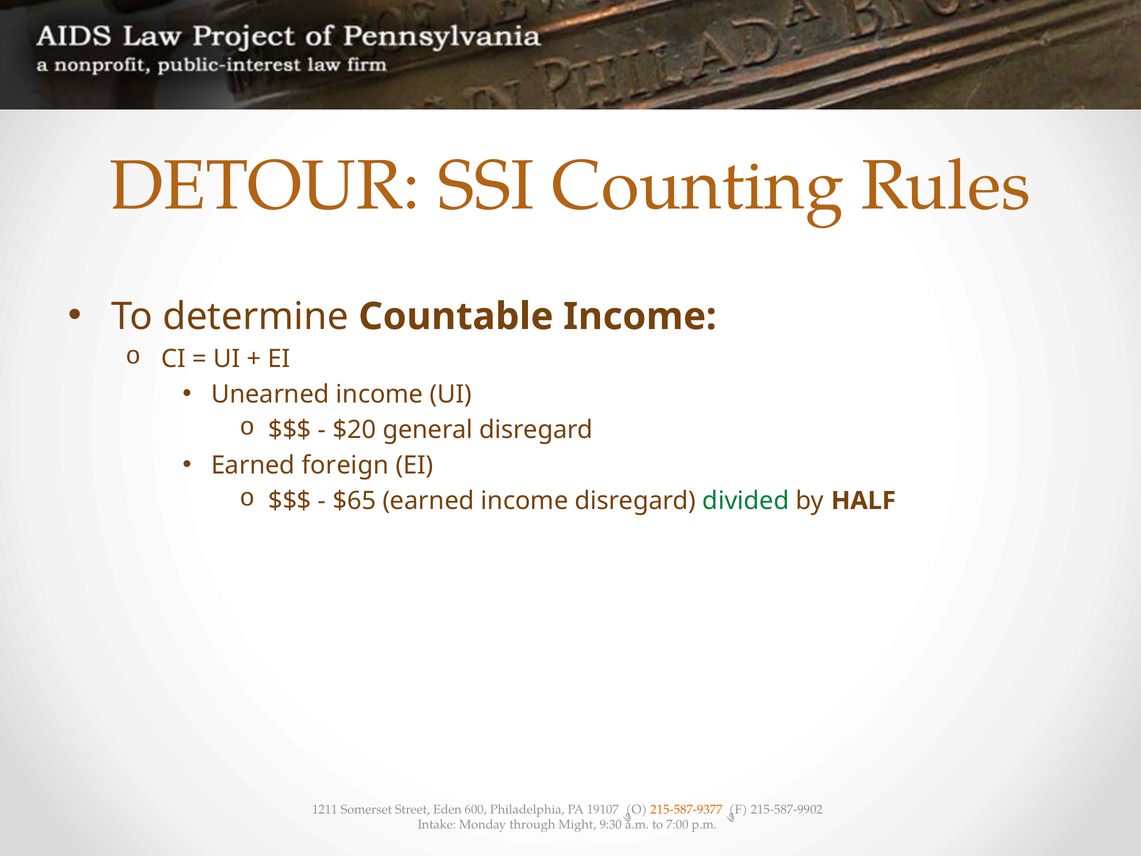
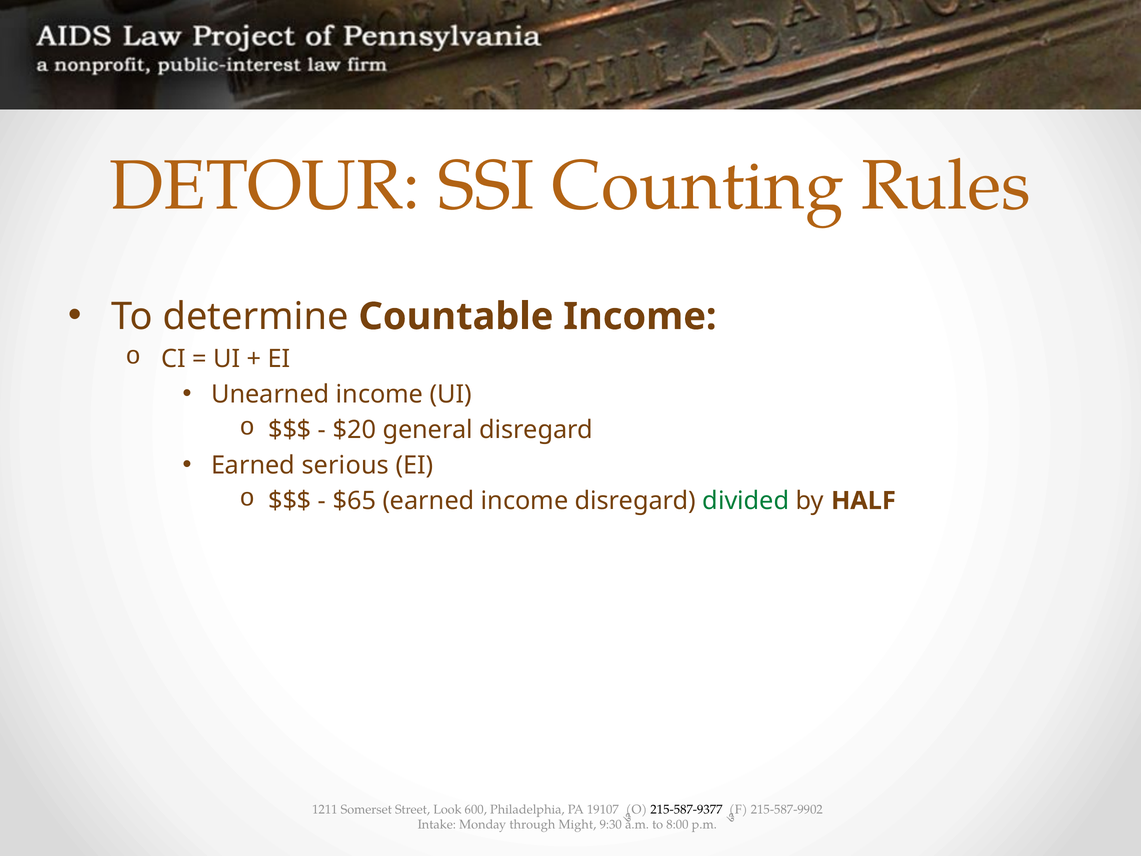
foreign: foreign -> serious
Eden: Eden -> Look
215-587-9377 colour: orange -> black
7:00: 7:00 -> 8:00
